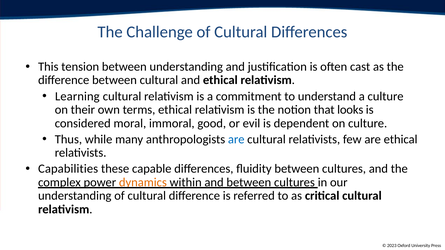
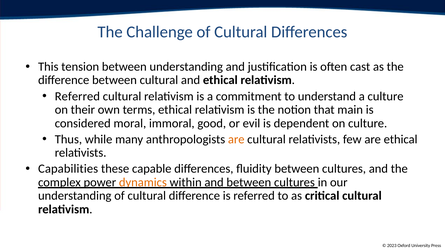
Learning at (77, 96): Learning -> Referred
looks: looks -> main
are at (236, 139) colour: blue -> orange
